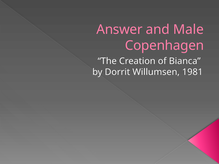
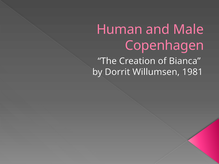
Answer: Answer -> Human
